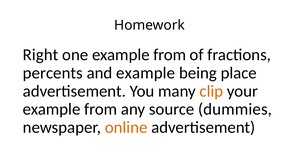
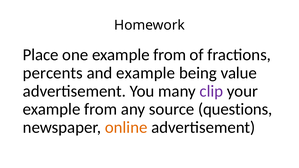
Right: Right -> Place
place: place -> value
clip colour: orange -> purple
dummies: dummies -> questions
